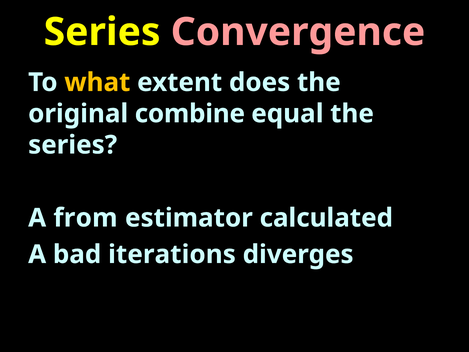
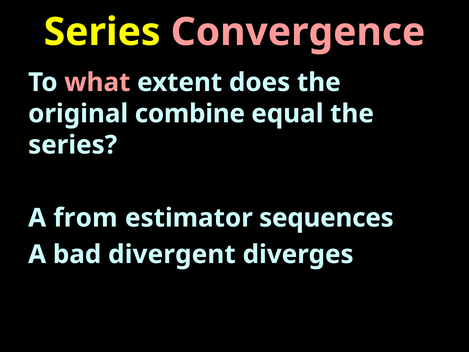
what colour: yellow -> pink
calculated: calculated -> sequences
iterations: iterations -> divergent
